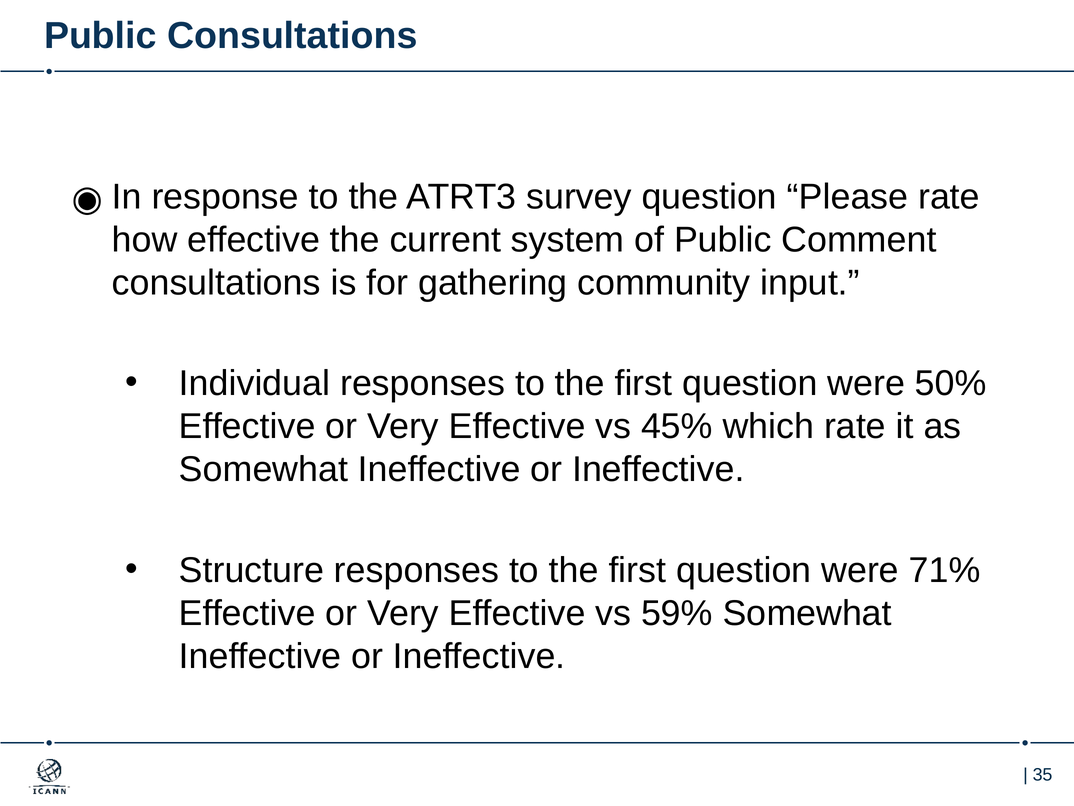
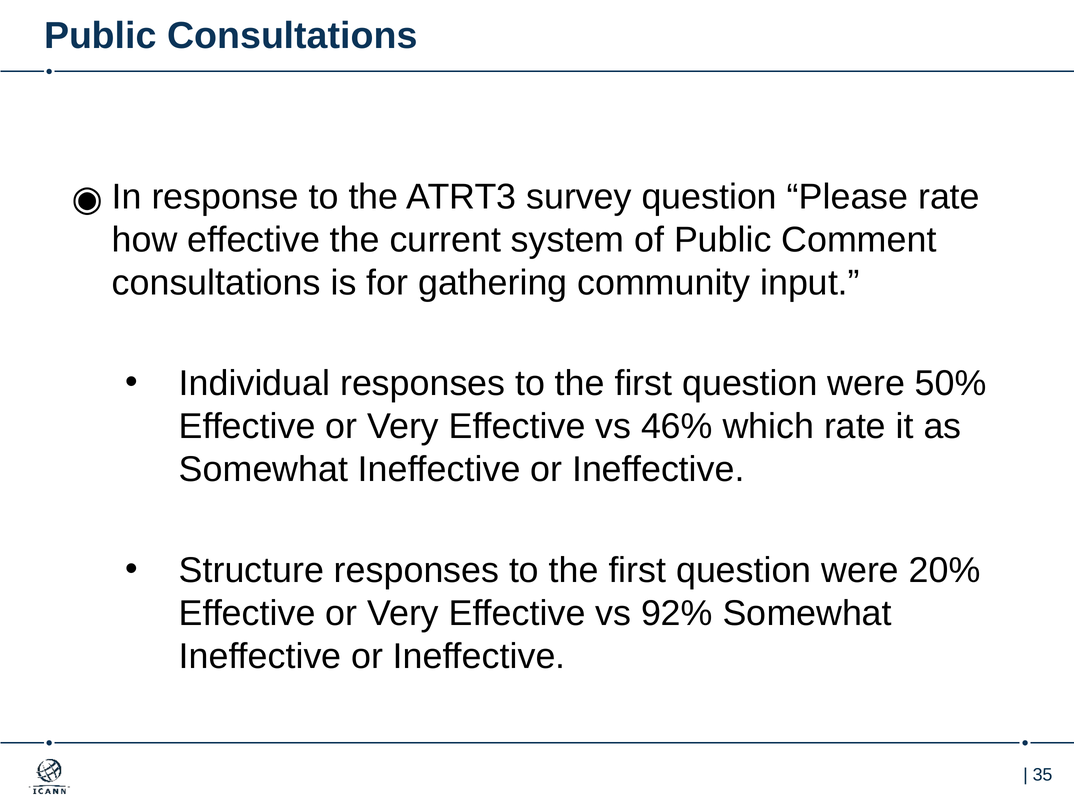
45%: 45% -> 46%
71%: 71% -> 20%
59%: 59% -> 92%
